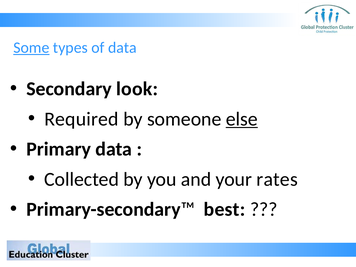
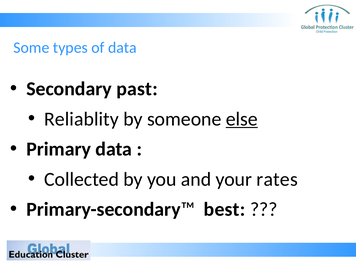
Some underline: present -> none
look: look -> past
Required: Required -> Reliablity
